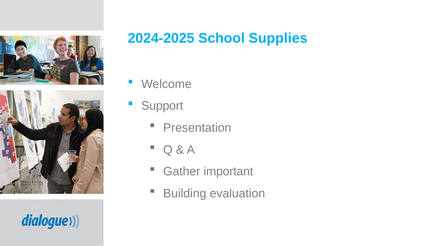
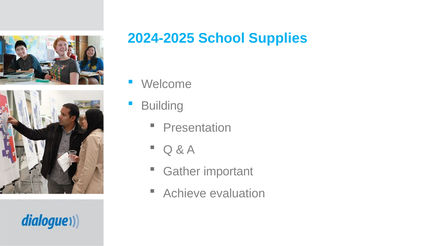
Support: Support -> Building
Building: Building -> Achieve
